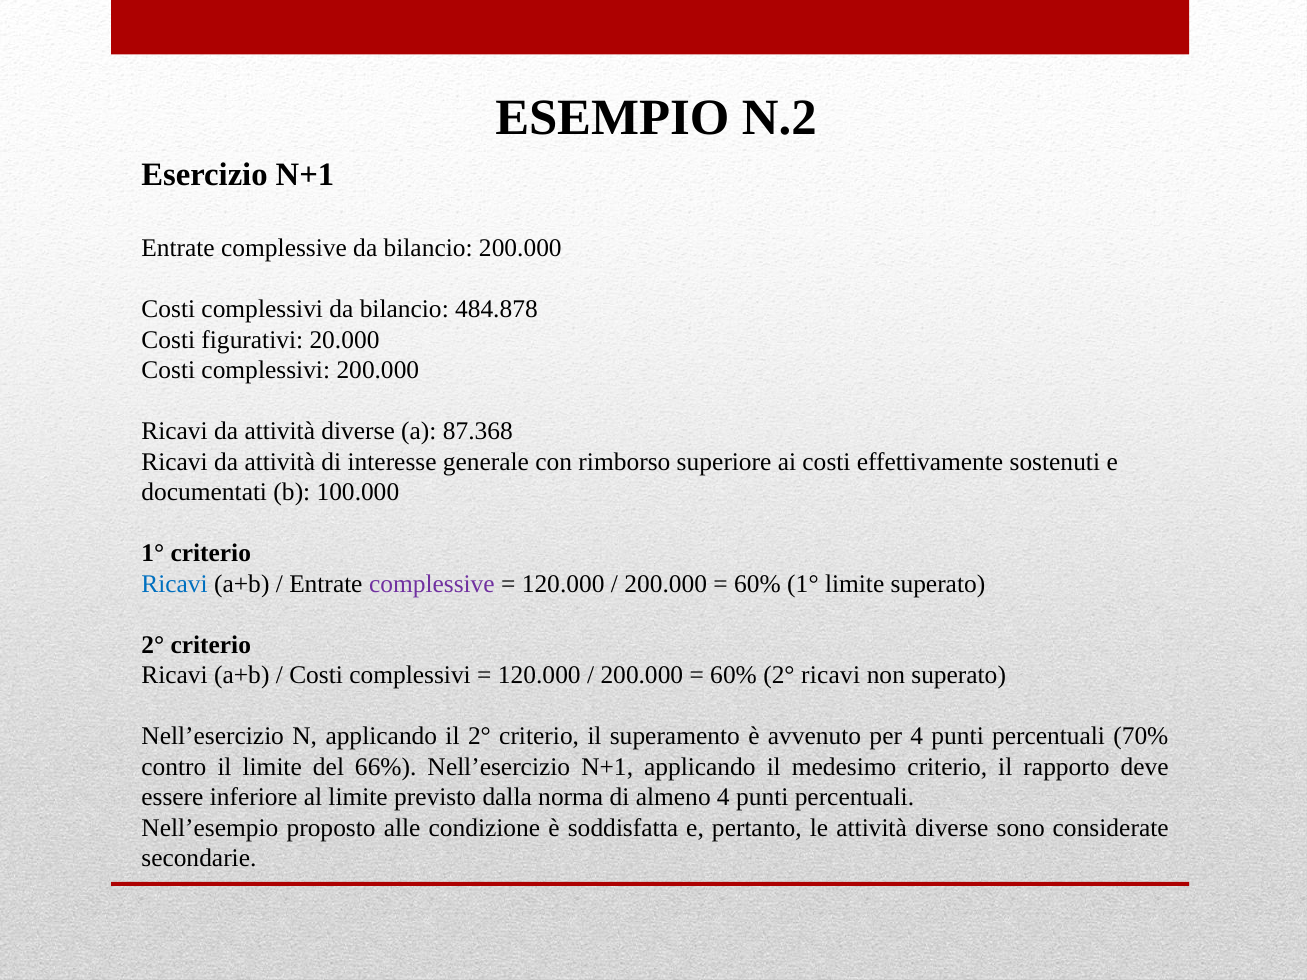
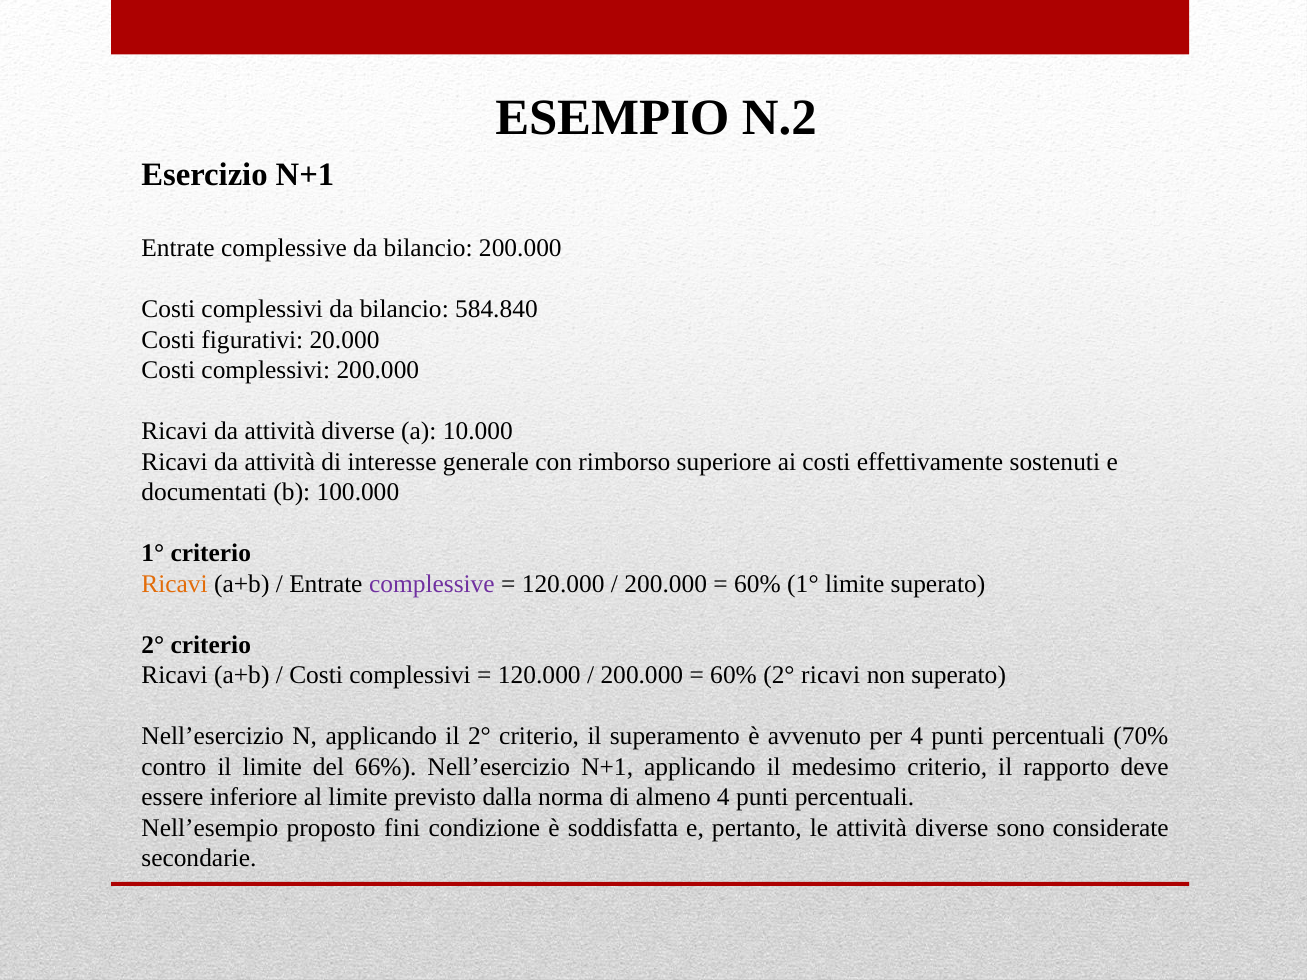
484.878: 484.878 -> 584.840
87.368: 87.368 -> 10.000
Ricavi at (175, 584) colour: blue -> orange
alle: alle -> fini
